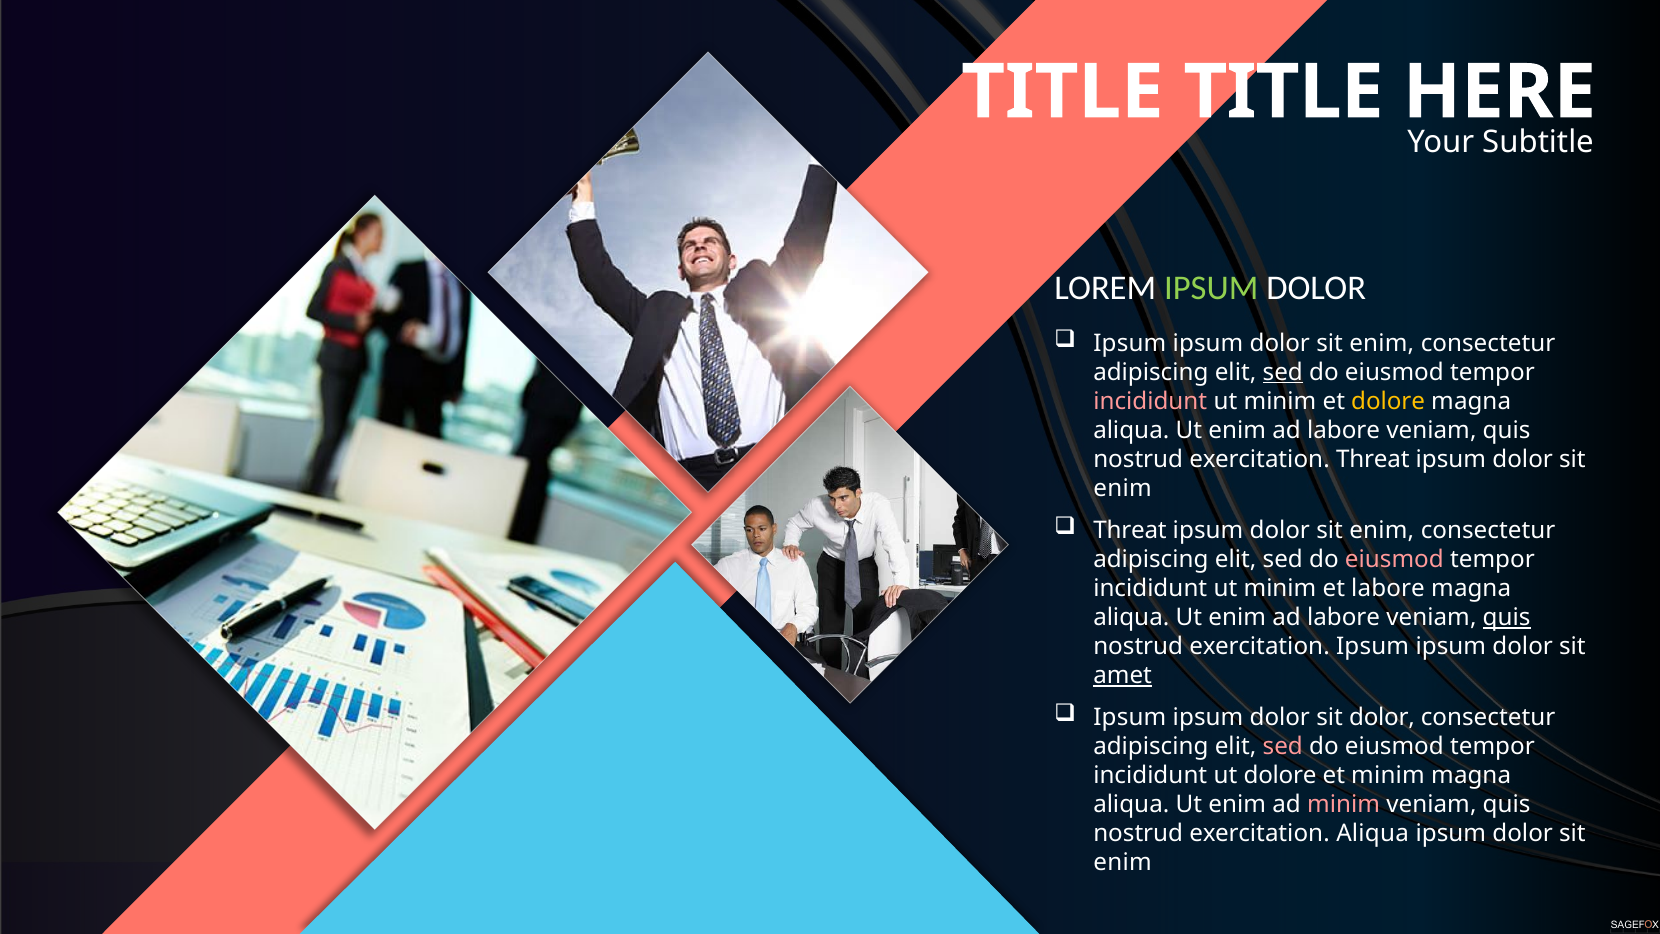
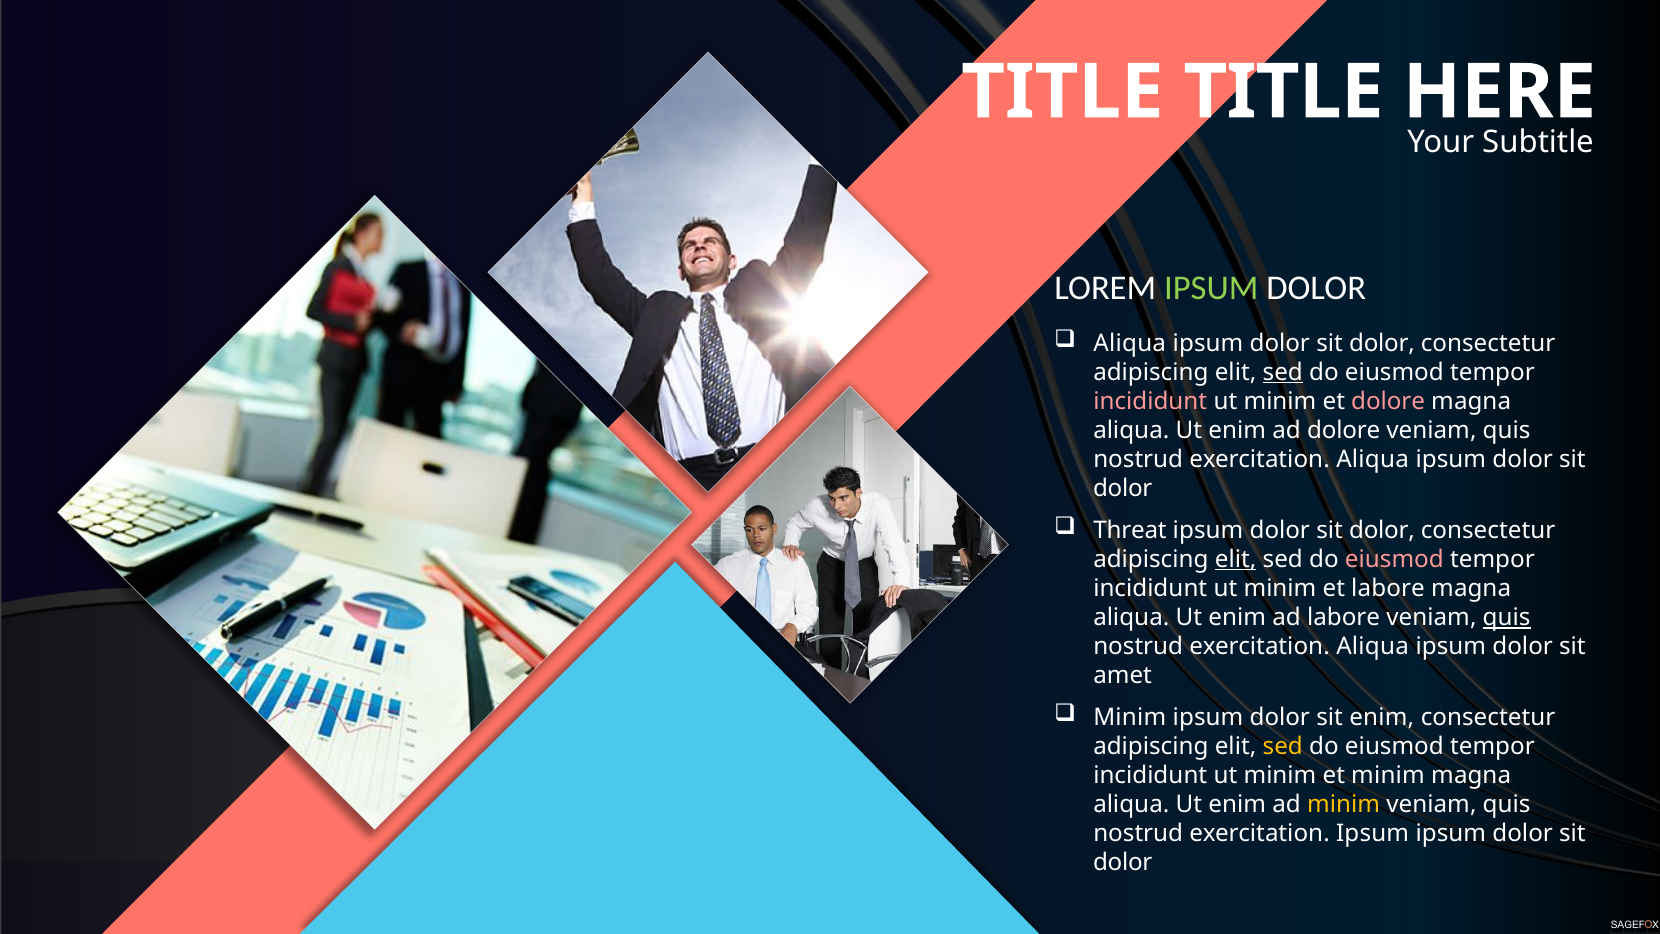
Ipsum at (1130, 343): Ipsum -> Aliqua
enim at (1382, 343): enim -> dolor
dolore at (1388, 401) colour: yellow -> pink
labore at (1344, 430): labore -> dolore
Threat at (1373, 459): Threat -> Aliqua
enim at (1123, 488): enim -> dolor
enim at (1382, 530): enim -> dolor
elit at (1236, 559) underline: none -> present
Ipsum at (1373, 646): Ipsum -> Aliqua
amet underline: present -> none
Ipsum at (1130, 717): Ipsum -> Minim
sit dolor: dolor -> enim
sed at (1283, 746) colour: pink -> yellow
dolore at (1280, 775): dolore -> minim
minim at (1344, 804) colour: pink -> yellow
exercitation Aliqua: Aliqua -> Ipsum
enim at (1123, 862): enim -> dolor
